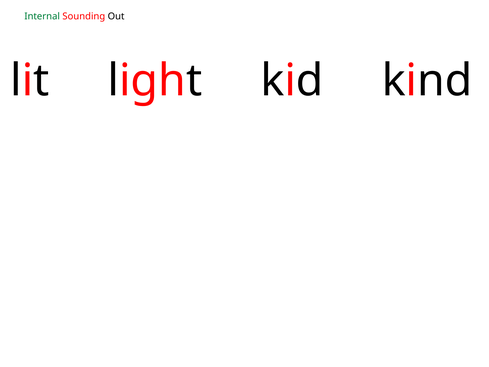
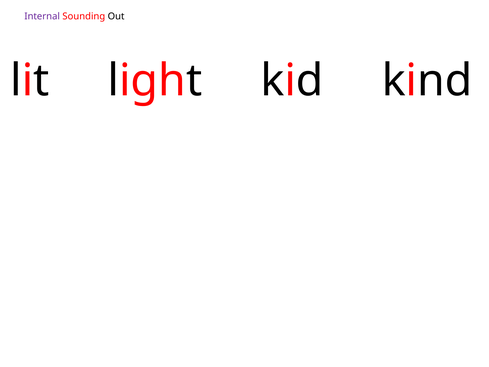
Internal colour: green -> purple
